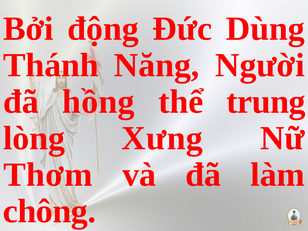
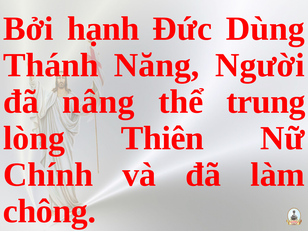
động: động -> hạnh
hồng: hồng -> nâng
Xưng: Xưng -> Thiên
Thơm: Thơm -> Chính
